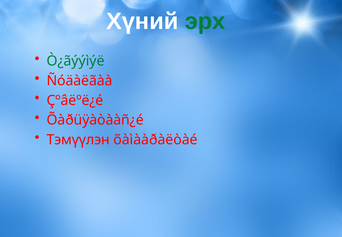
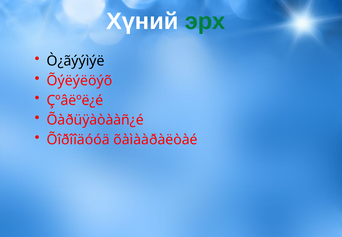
Ò¿ãýýìýë colour: green -> black
Ñóäàëãàà: Ñóäàëãàà -> Õýëýëöýõ
Тэмүүлэн: Тэмүүлэн -> Õîðîîäóóä
